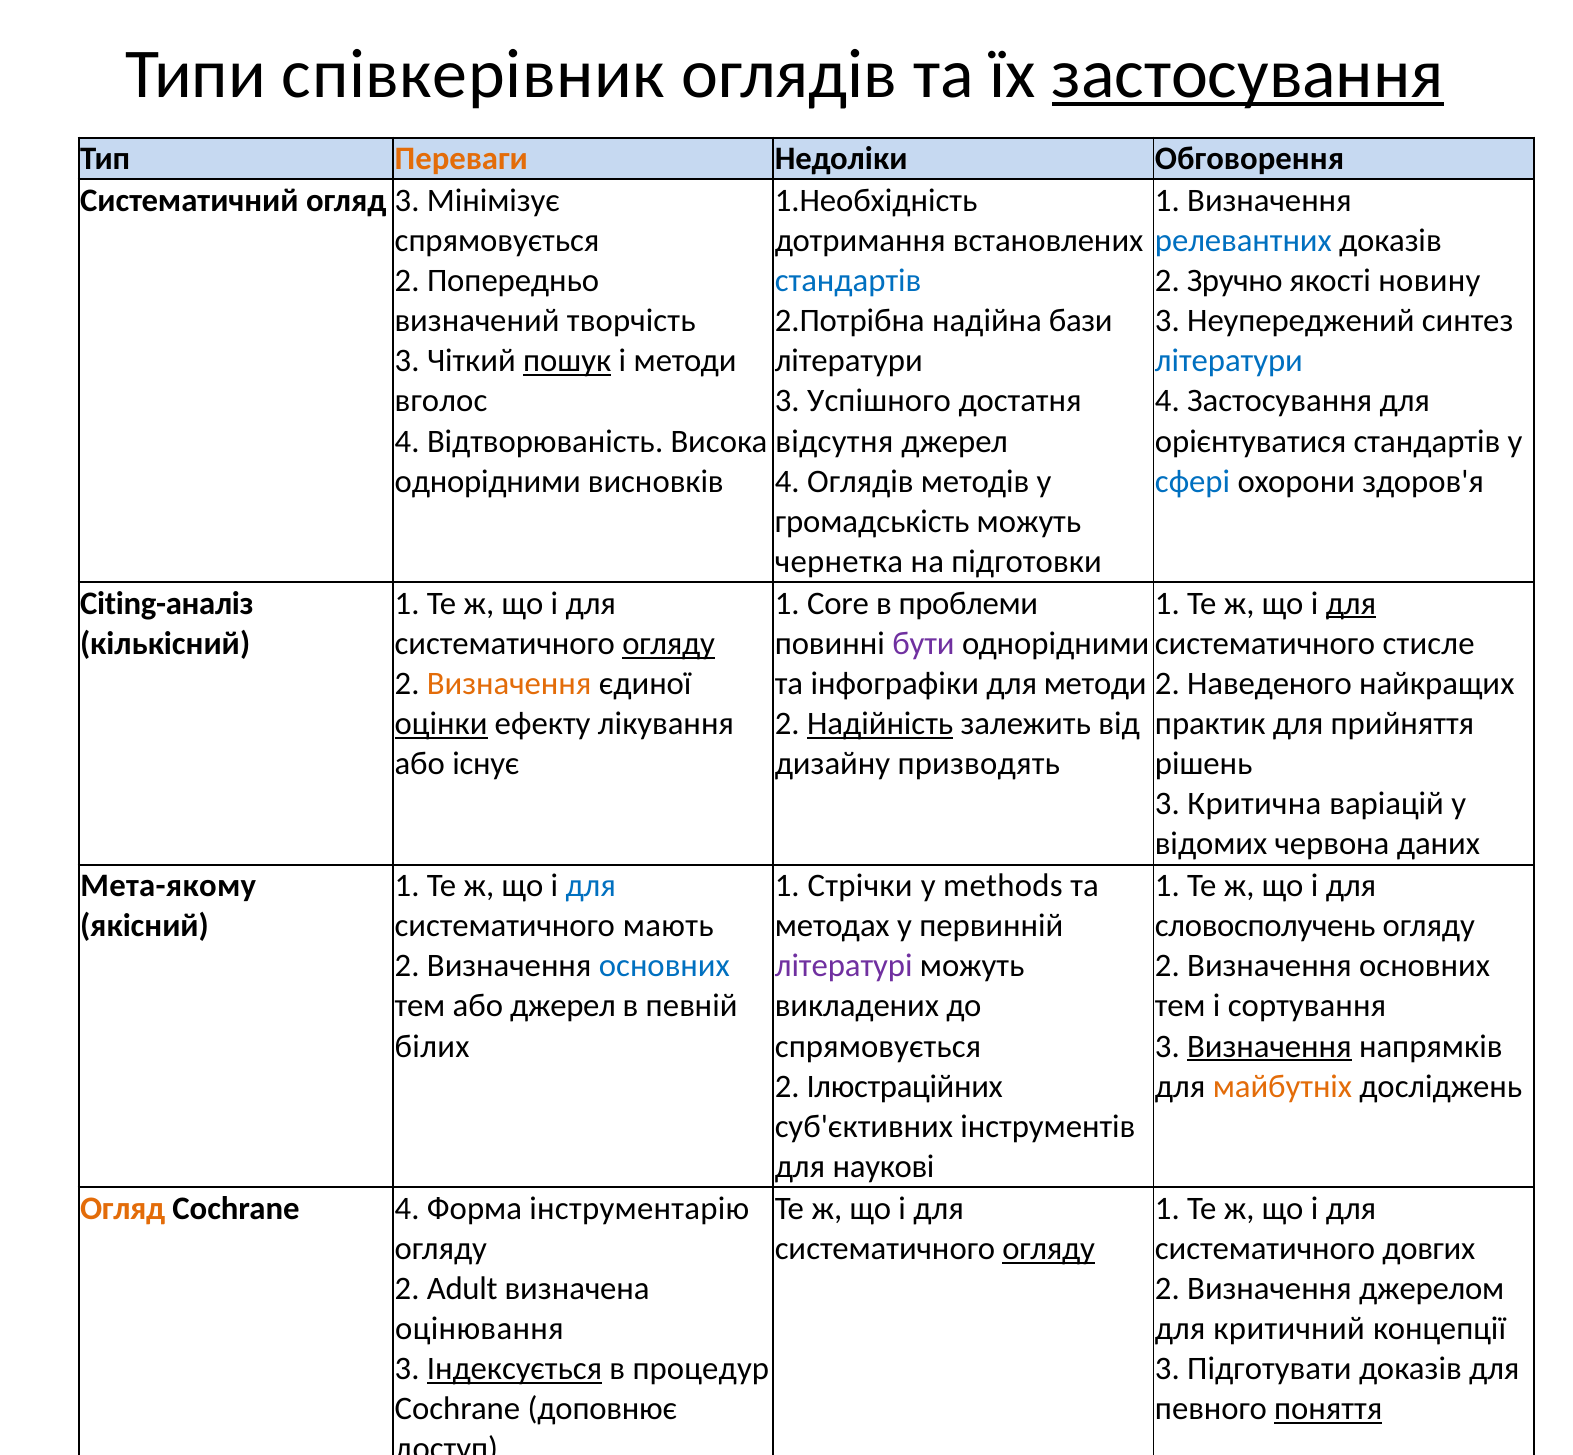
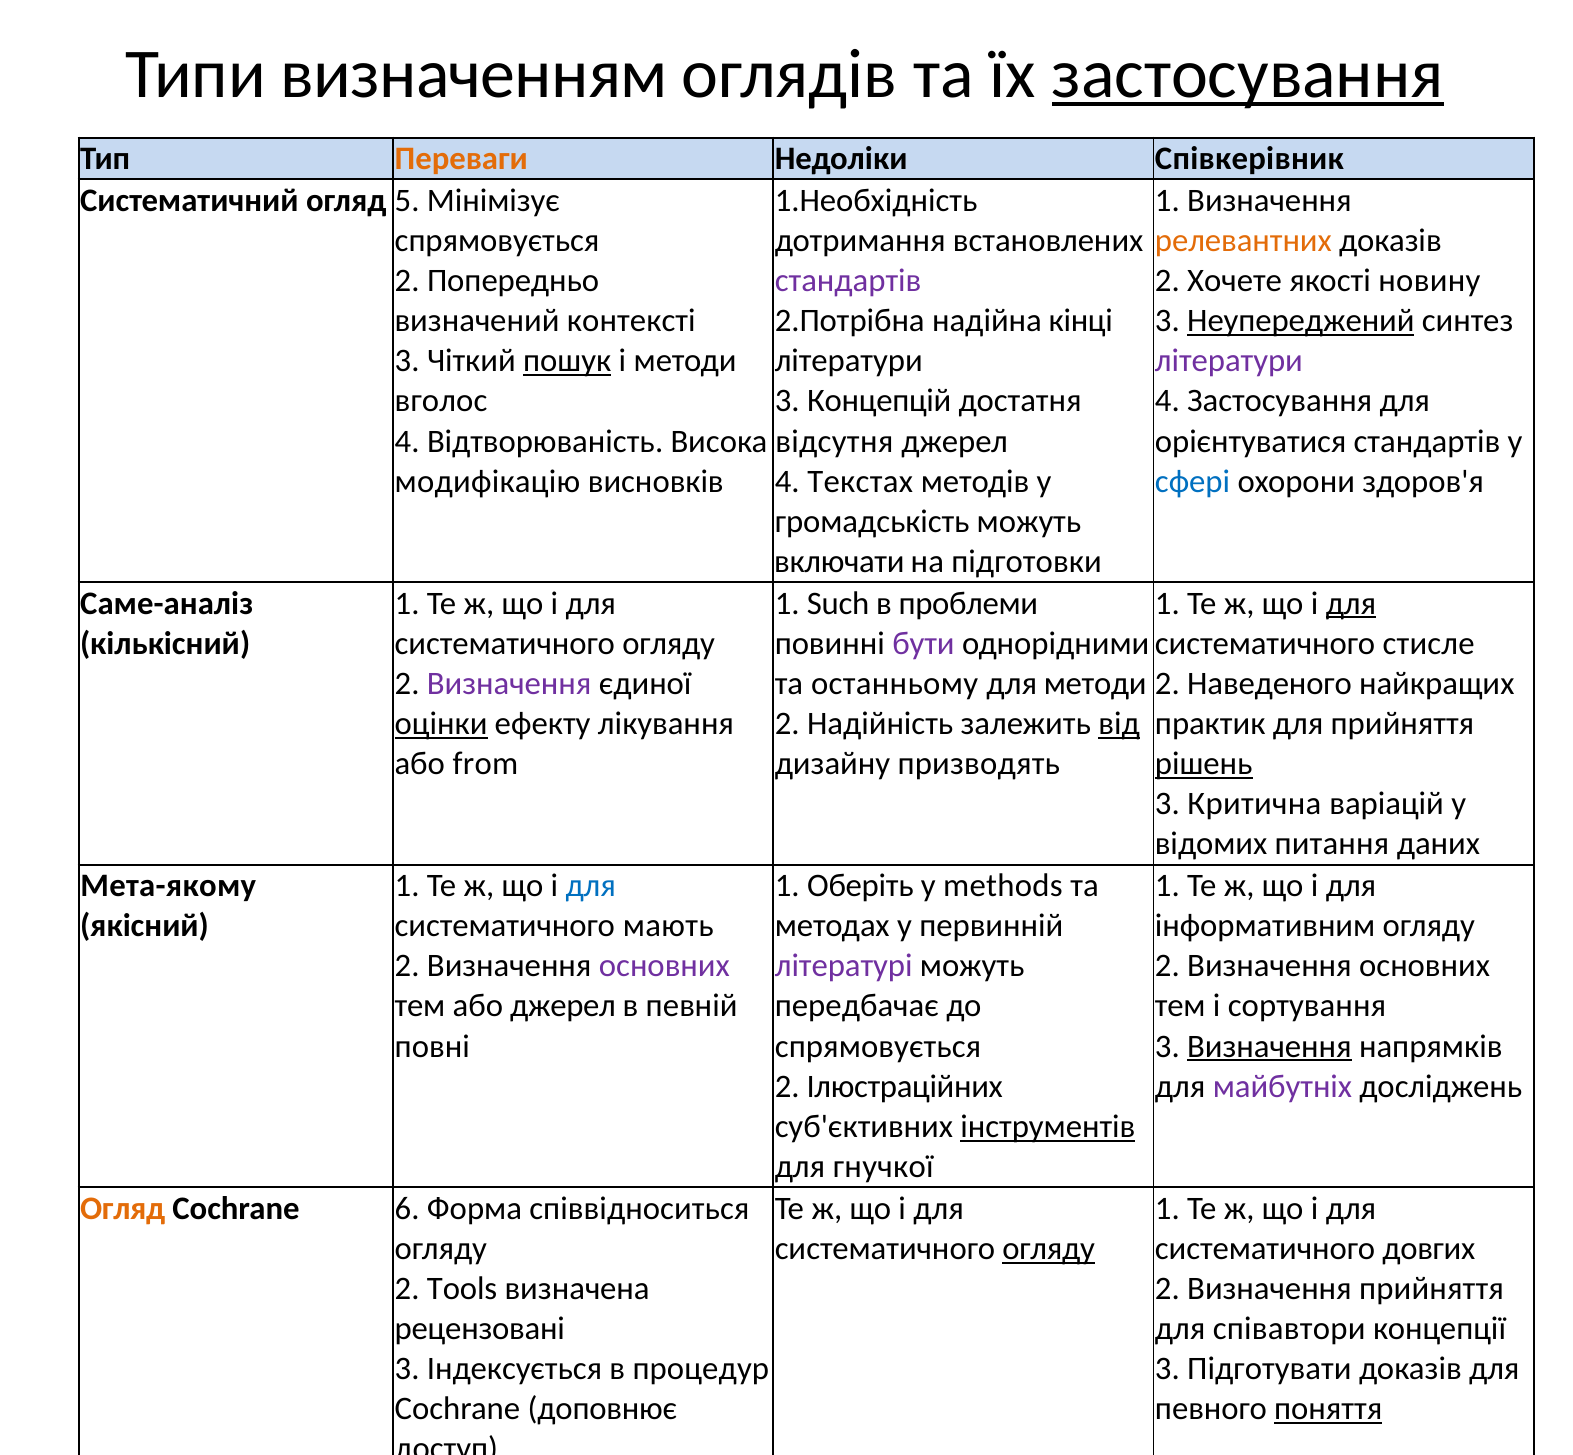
співкерівник: співкерівник -> визначенням
Обговорення: Обговорення -> Співкерівник
огляд 3: 3 -> 5
релевантних colour: blue -> orange
стандартів at (848, 281) colour: blue -> purple
Зручно: Зручно -> Хочете
творчість: творчість -> контексті
бази: бази -> кінці
Неупереджений underline: none -> present
літератури at (1229, 361) colour: blue -> purple
Успішного: Успішного -> Концепцій
однорідними at (488, 481): однорідними -> модифікацію
4 Оглядів: Оглядів -> Текстах
чернетка: чернетка -> включати
Citing-аналіз: Citing-аналіз -> Саме-аналіз
Core: Core -> Such
огляду at (669, 643) underline: present -> none
Визначення at (509, 684) colour: orange -> purple
інфографіки: інфографіки -> останньому
Надійність underline: present -> none
від underline: none -> present
існує: існує -> from
рішень underline: none -> present
червона: червона -> питання
Стрічки: Стрічки -> Оберіть
словосполучень: словосполучень -> інформативним
основних at (664, 966) colour: blue -> purple
викладених: викладених -> передбачає
білих: білих -> повні
майбутніх colour: orange -> purple
інструментів underline: none -> present
наукові: наукові -> гнучкої
Cochrane 4: 4 -> 6
інструментарію: інструментарію -> співвідноситься
Adult: Adult -> Tools
Визначення джерелом: джерелом -> прийняття
оцінювання: оцінювання -> рецензовані
критичний: критичний -> співавтори
Індексується underline: present -> none
